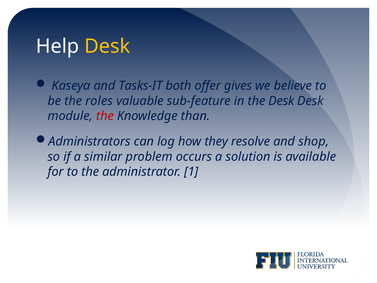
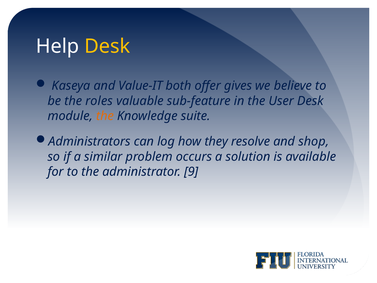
Tasks-IT: Tasks-IT -> Value-IT
the Desk: Desk -> User
the at (105, 116) colour: red -> orange
than: than -> suite
1: 1 -> 9
